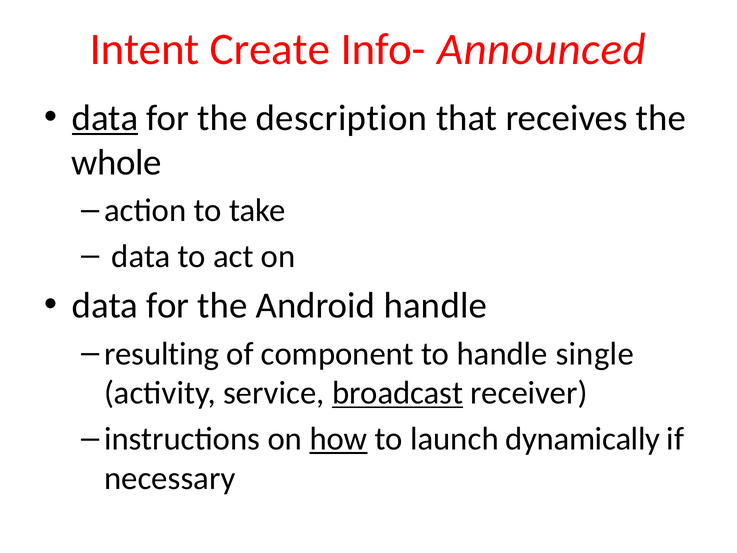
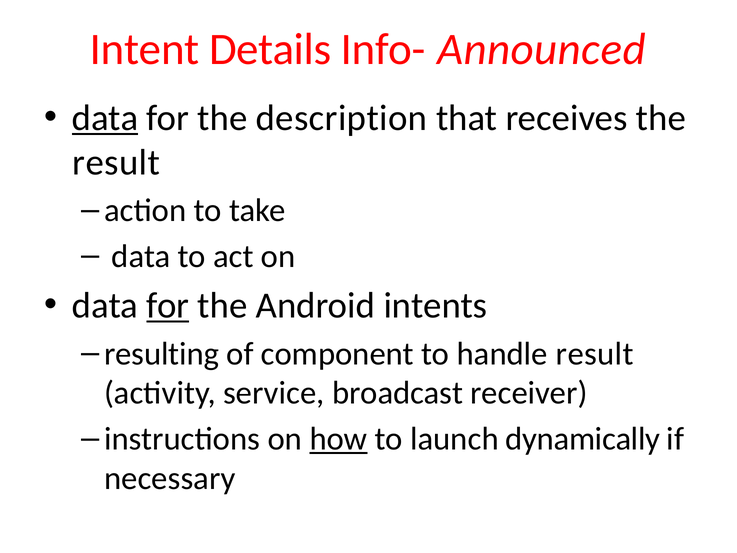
Create: Create -> Details
whole at (117, 162): whole -> result
for at (168, 306) underline: none -> present
Android handle: handle -> intents
handle single: single -> result
broadcast underline: present -> none
